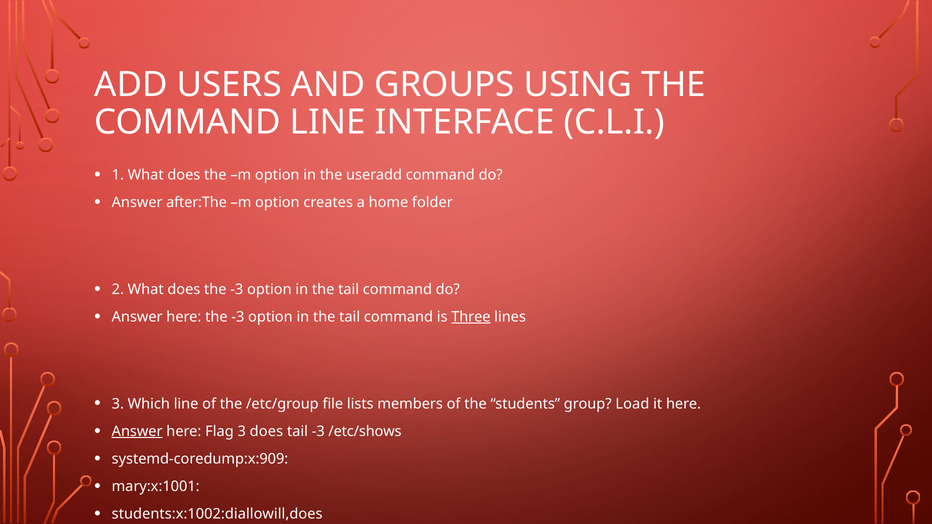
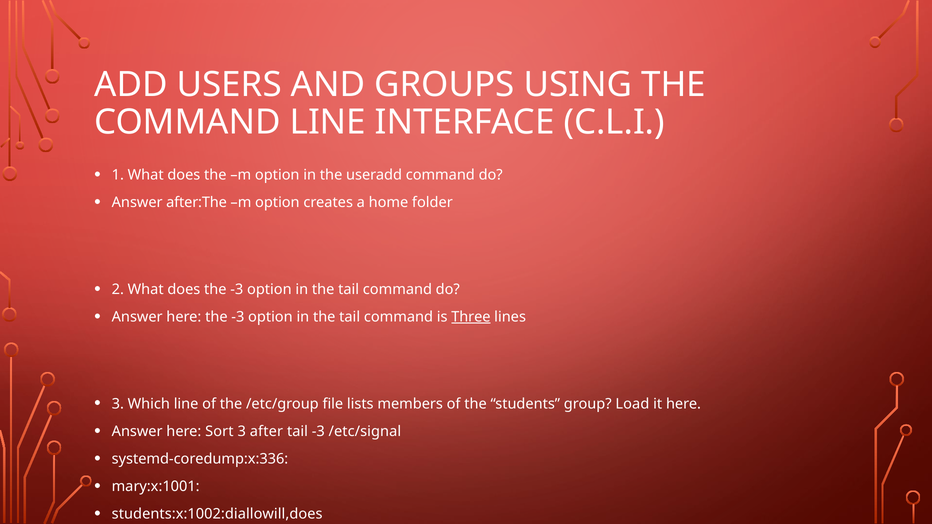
Answer at (137, 432) underline: present -> none
Flag: Flag -> Sort
3 does: does -> after
/etc/shows: /etc/shows -> /etc/signal
systemd-coredump:x:909: systemd-coredump:x:909 -> systemd-coredump:x:336
